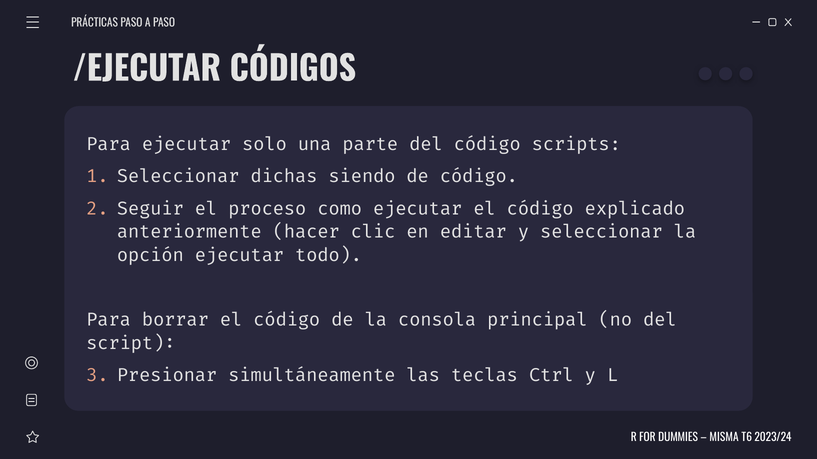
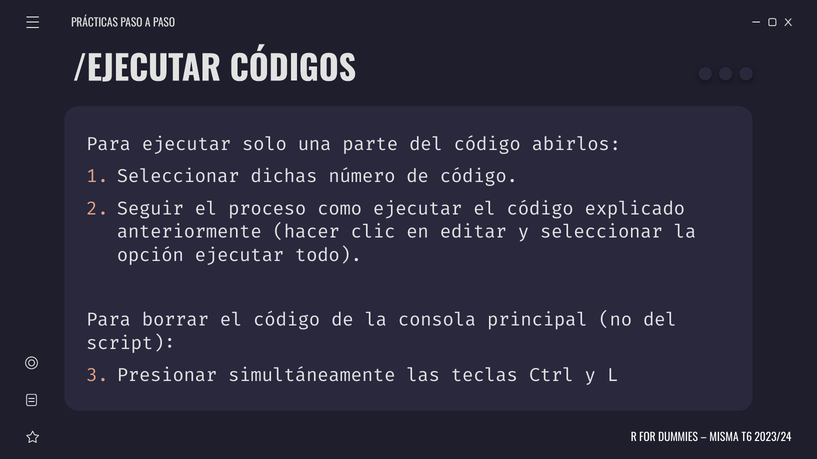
scripts: scripts -> abirlos
siendo: siendo -> número
